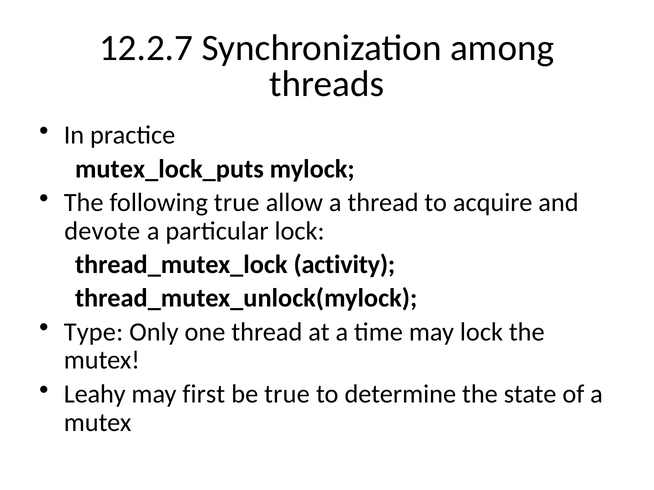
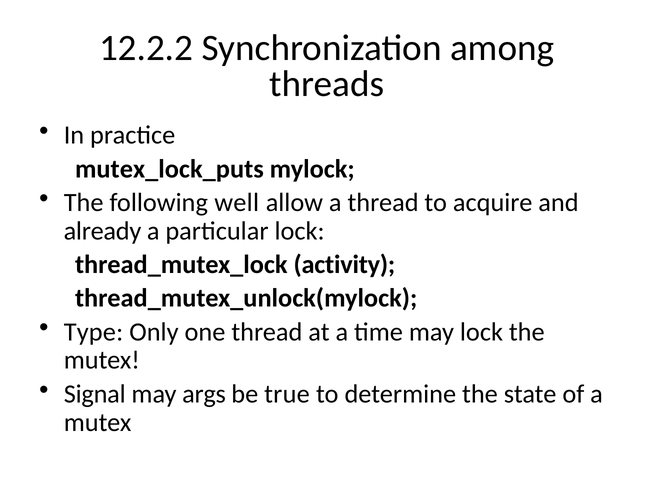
12.2.7: 12.2.7 -> 12.2.2
following true: true -> well
devote: devote -> already
Leahy: Leahy -> Signal
first: first -> args
